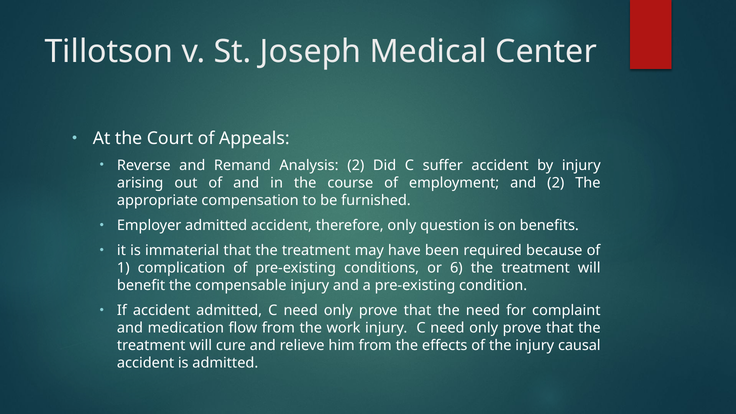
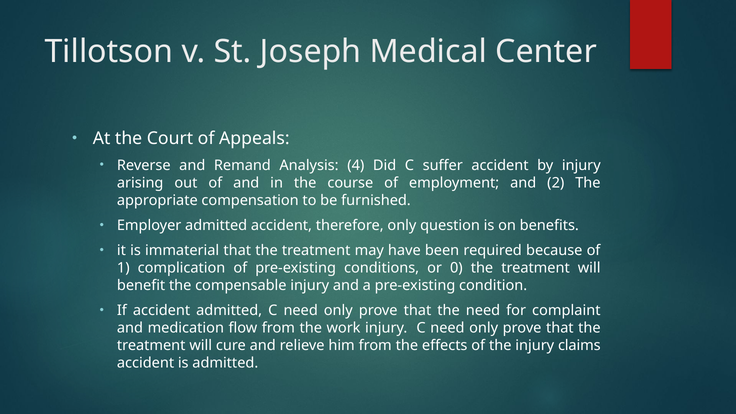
Analysis 2: 2 -> 4
6: 6 -> 0
causal: causal -> claims
